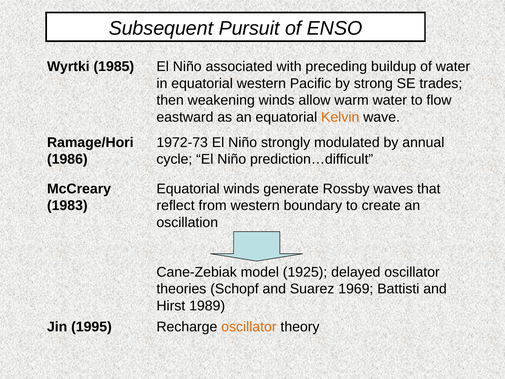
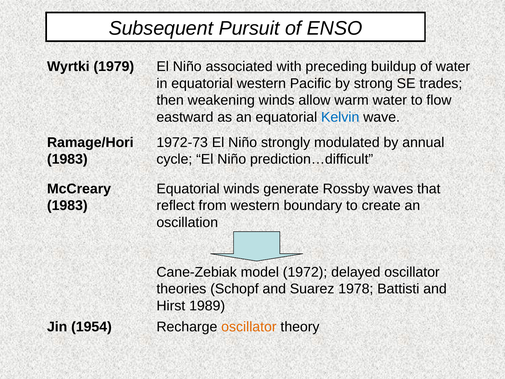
1985: 1985 -> 1979
Kelvin colour: orange -> blue
1986 at (67, 159): 1986 -> 1983
1925: 1925 -> 1972
1969: 1969 -> 1978
1995: 1995 -> 1954
